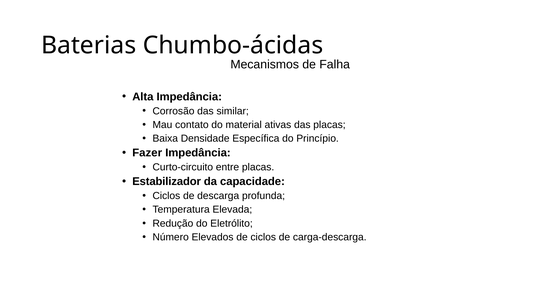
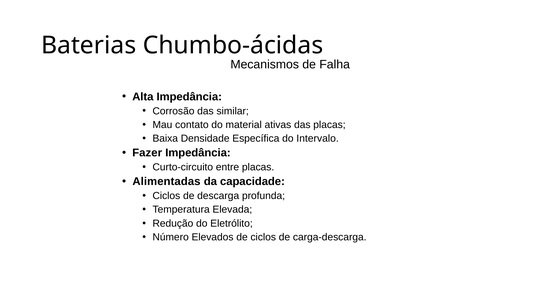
Princípio: Princípio -> Intervalo
Estabilizador: Estabilizador -> Alimentadas
